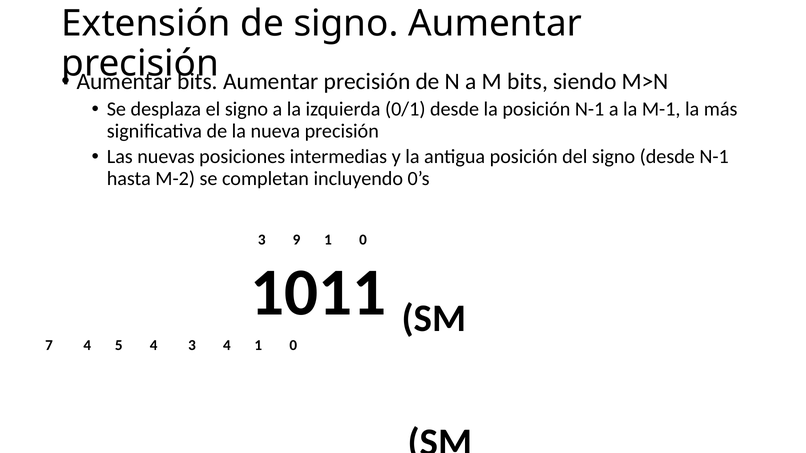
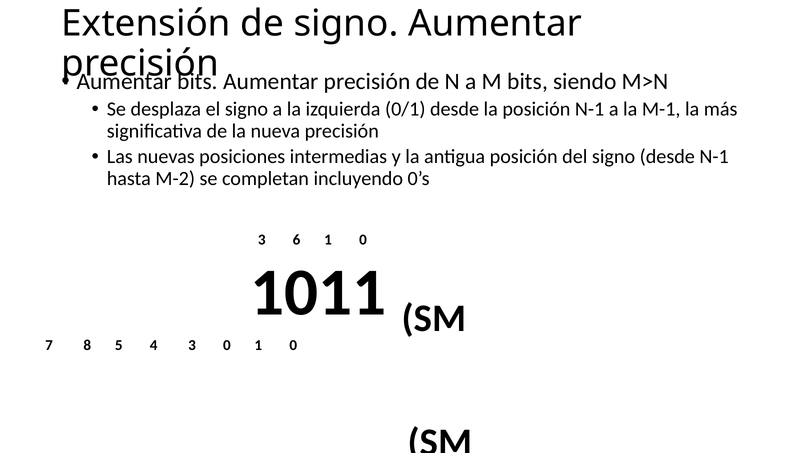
9: 9 -> 6
7 4: 4 -> 8
3 4: 4 -> 0
